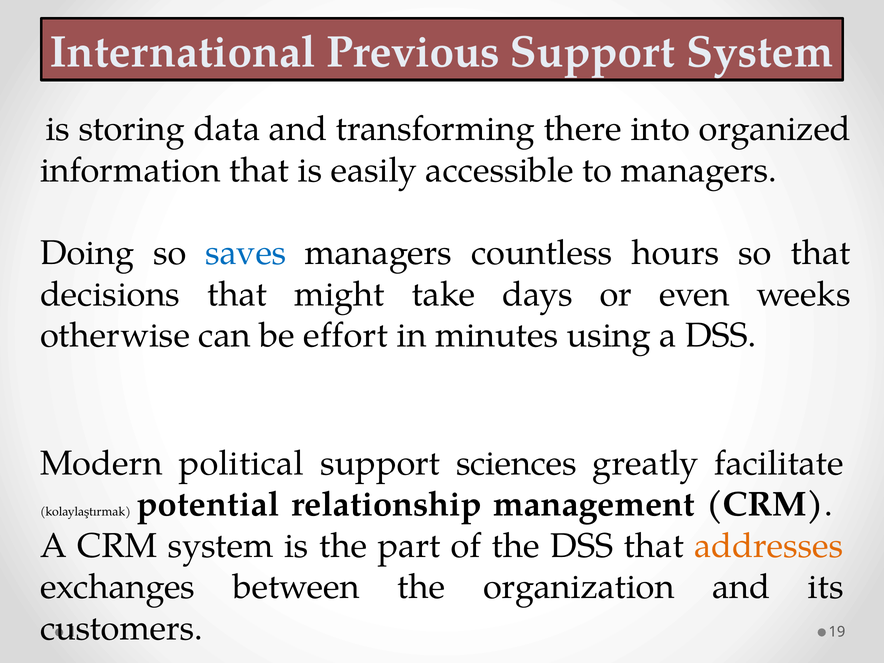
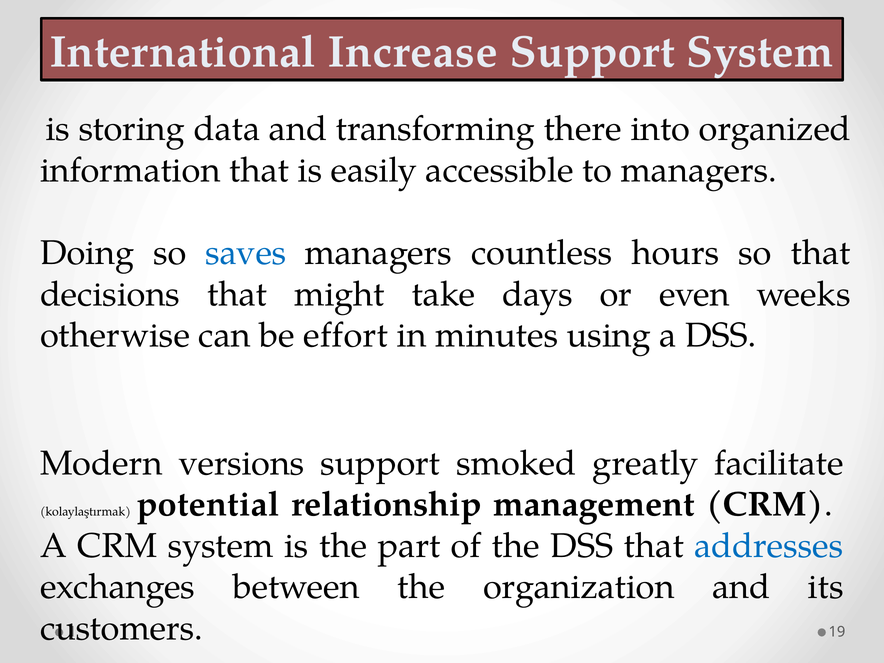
Previous: Previous -> Increase
political: political -> versions
sciences: sciences -> smoked
addresses colour: orange -> blue
